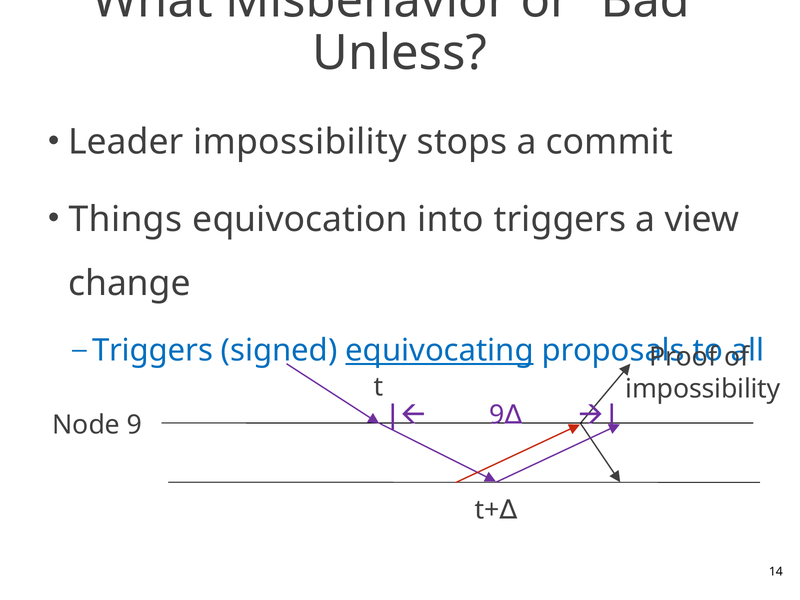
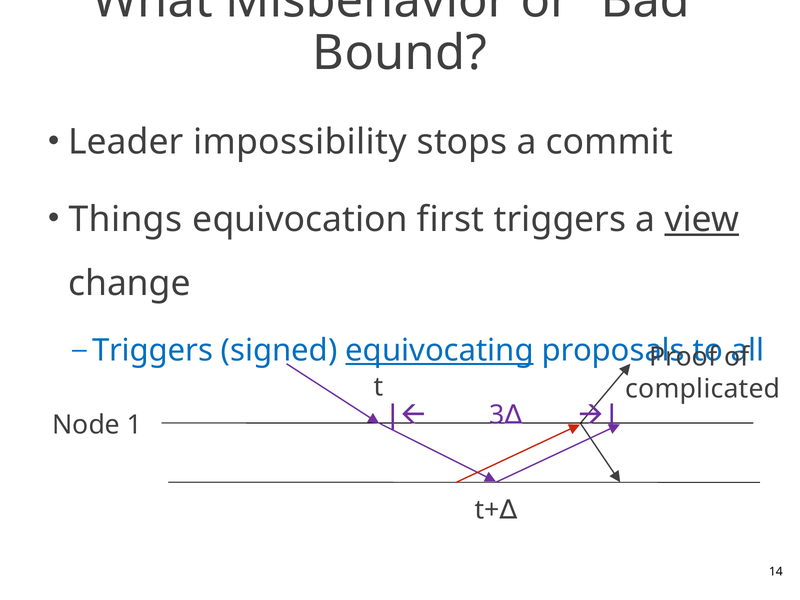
Unless: Unless -> Bound
into: into -> first
view underline: none -> present
impossibility at (703, 389): impossibility -> complicated
Node 9: 9 -> 1
9 at (497, 415): 9 -> 3
